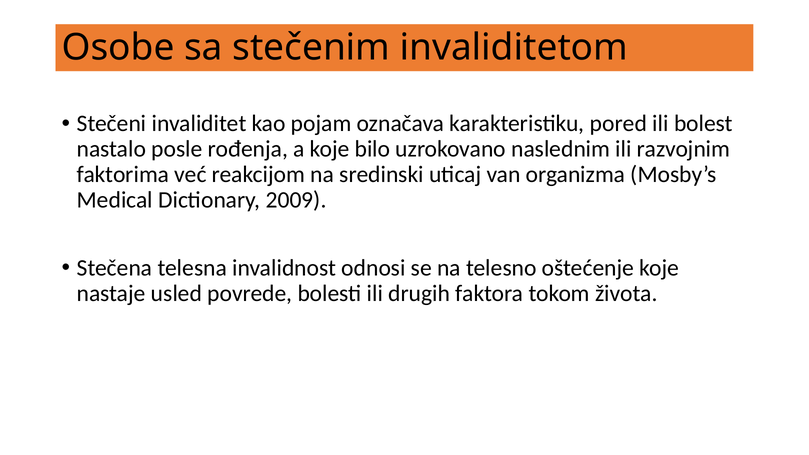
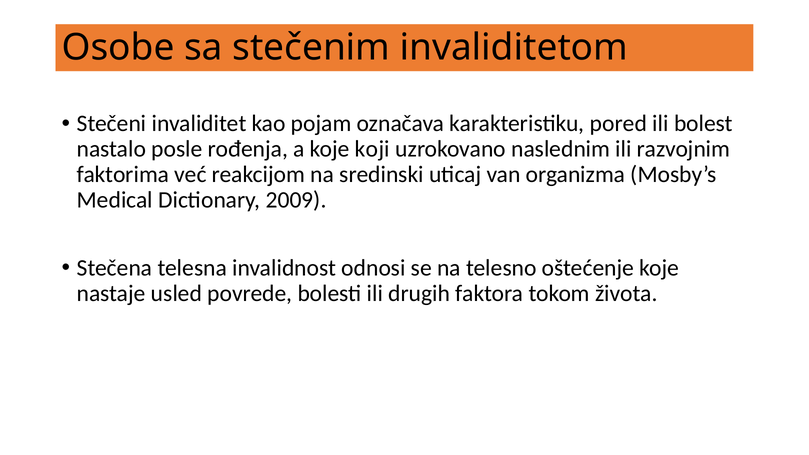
bilo: bilo -> koji
